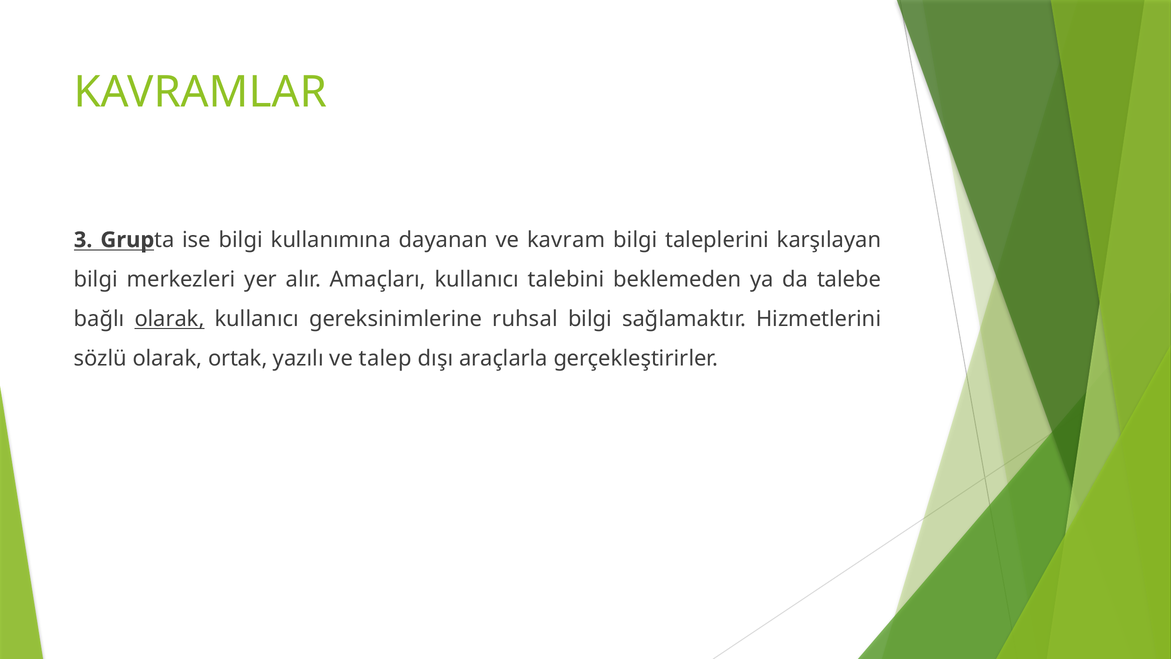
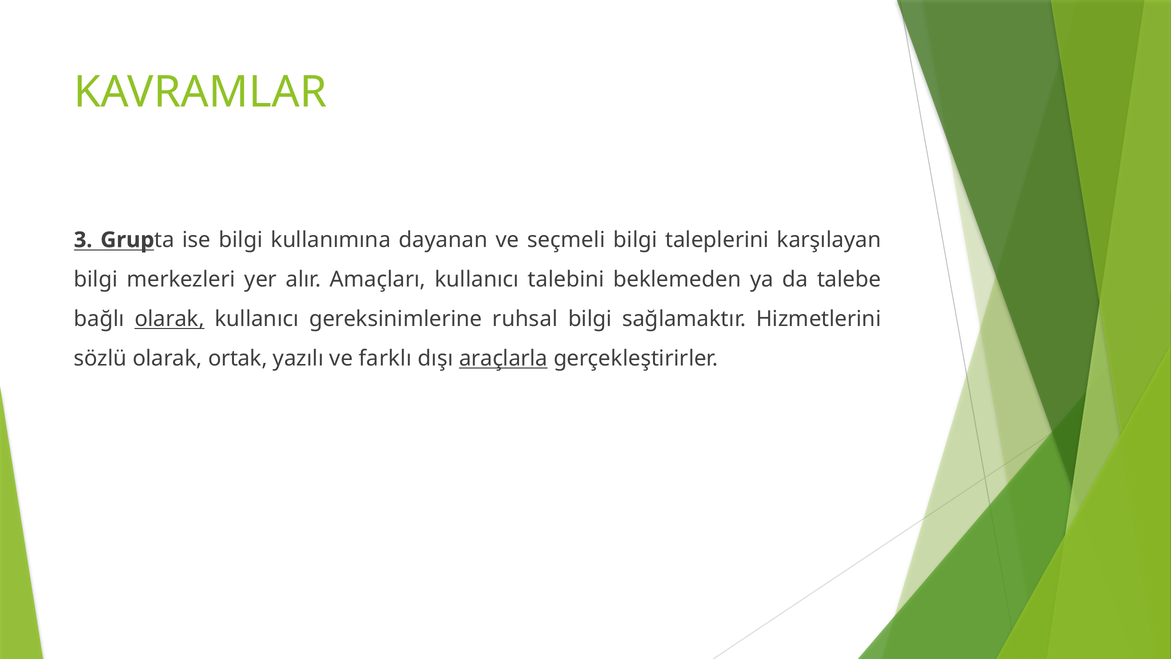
kavram: kavram -> seçmeli
talep: talep -> farklı
araçlarla underline: none -> present
